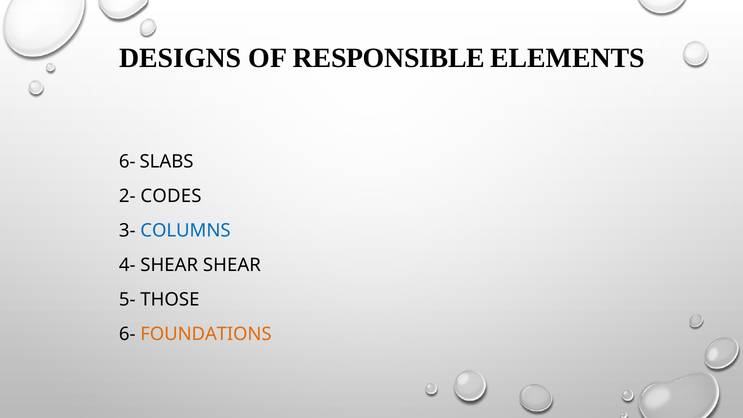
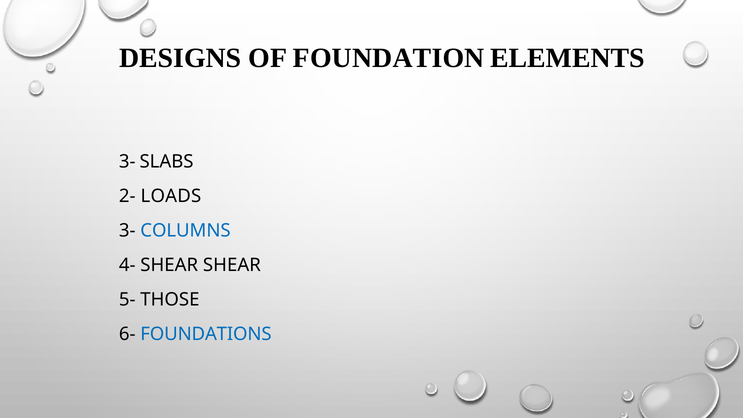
RESPONSIBLE: RESPONSIBLE -> FOUNDATION
6- at (127, 162): 6- -> 3-
CODES: CODES -> LOADS
FOUNDATIONS colour: orange -> blue
